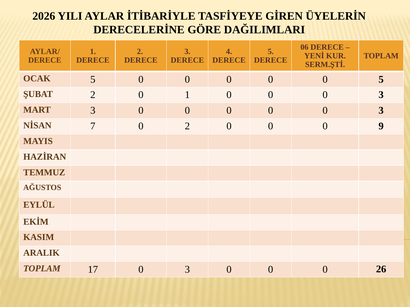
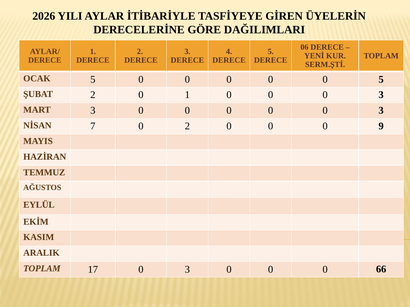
26: 26 -> 66
